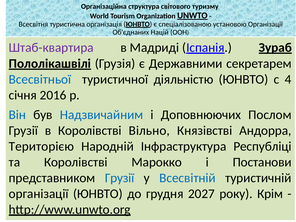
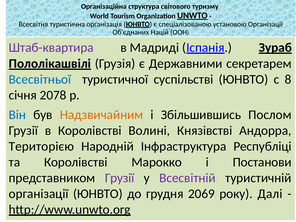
діяльністю: діяльністю -> суспільстві
4: 4 -> 8
2016: 2016 -> 2078
Надзвичайним colour: blue -> orange
Доповнюючих: Доповнюючих -> Збільшившись
Вільно: Вільно -> Волині
Грузії at (120, 178) colour: blue -> purple
Всесвітній colour: blue -> purple
2027: 2027 -> 2069
Крім: Крім -> Далі
